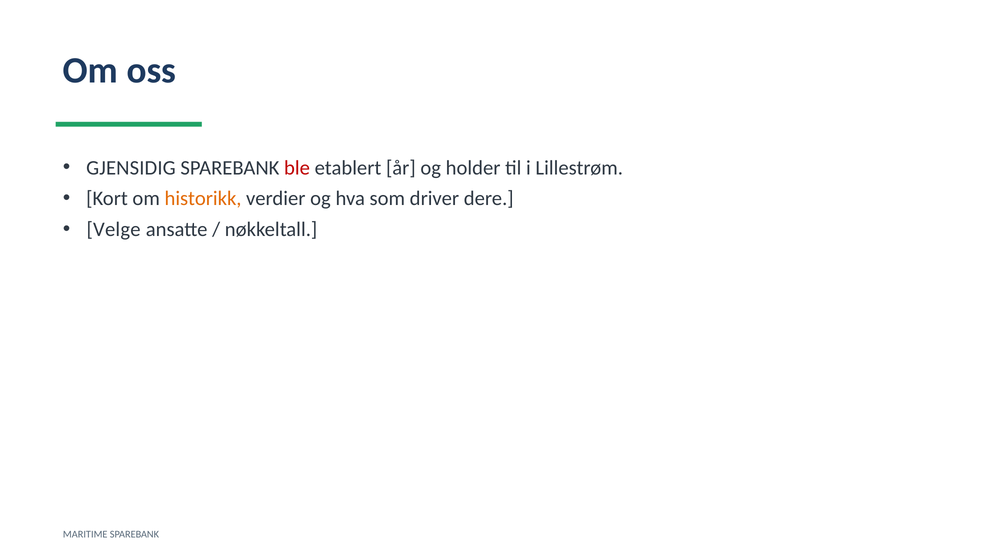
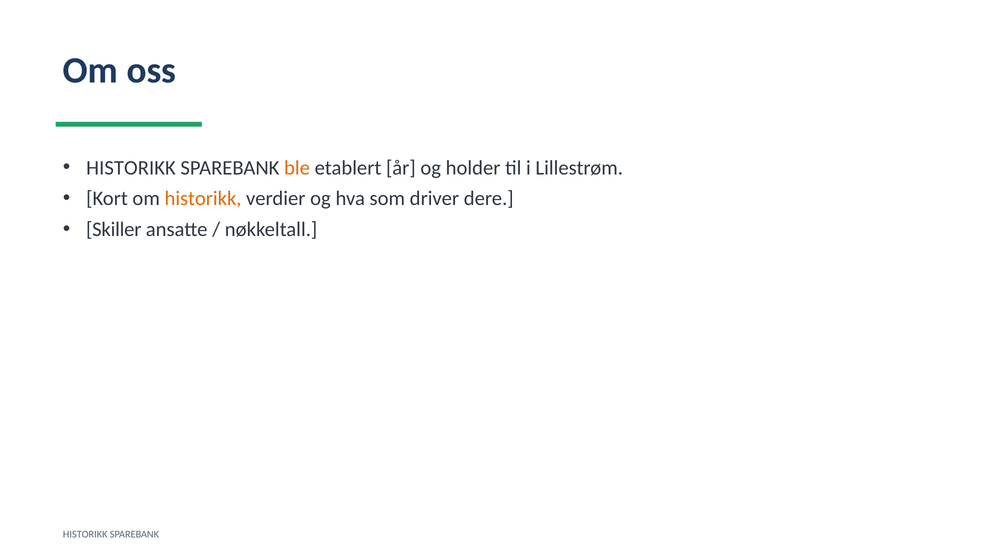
GJENSIDIG at (131, 168): GJENSIDIG -> HISTORIKK
ble colour: red -> orange
Velge: Velge -> Skiller
MARITIME at (85, 534): MARITIME -> HISTORIKK
